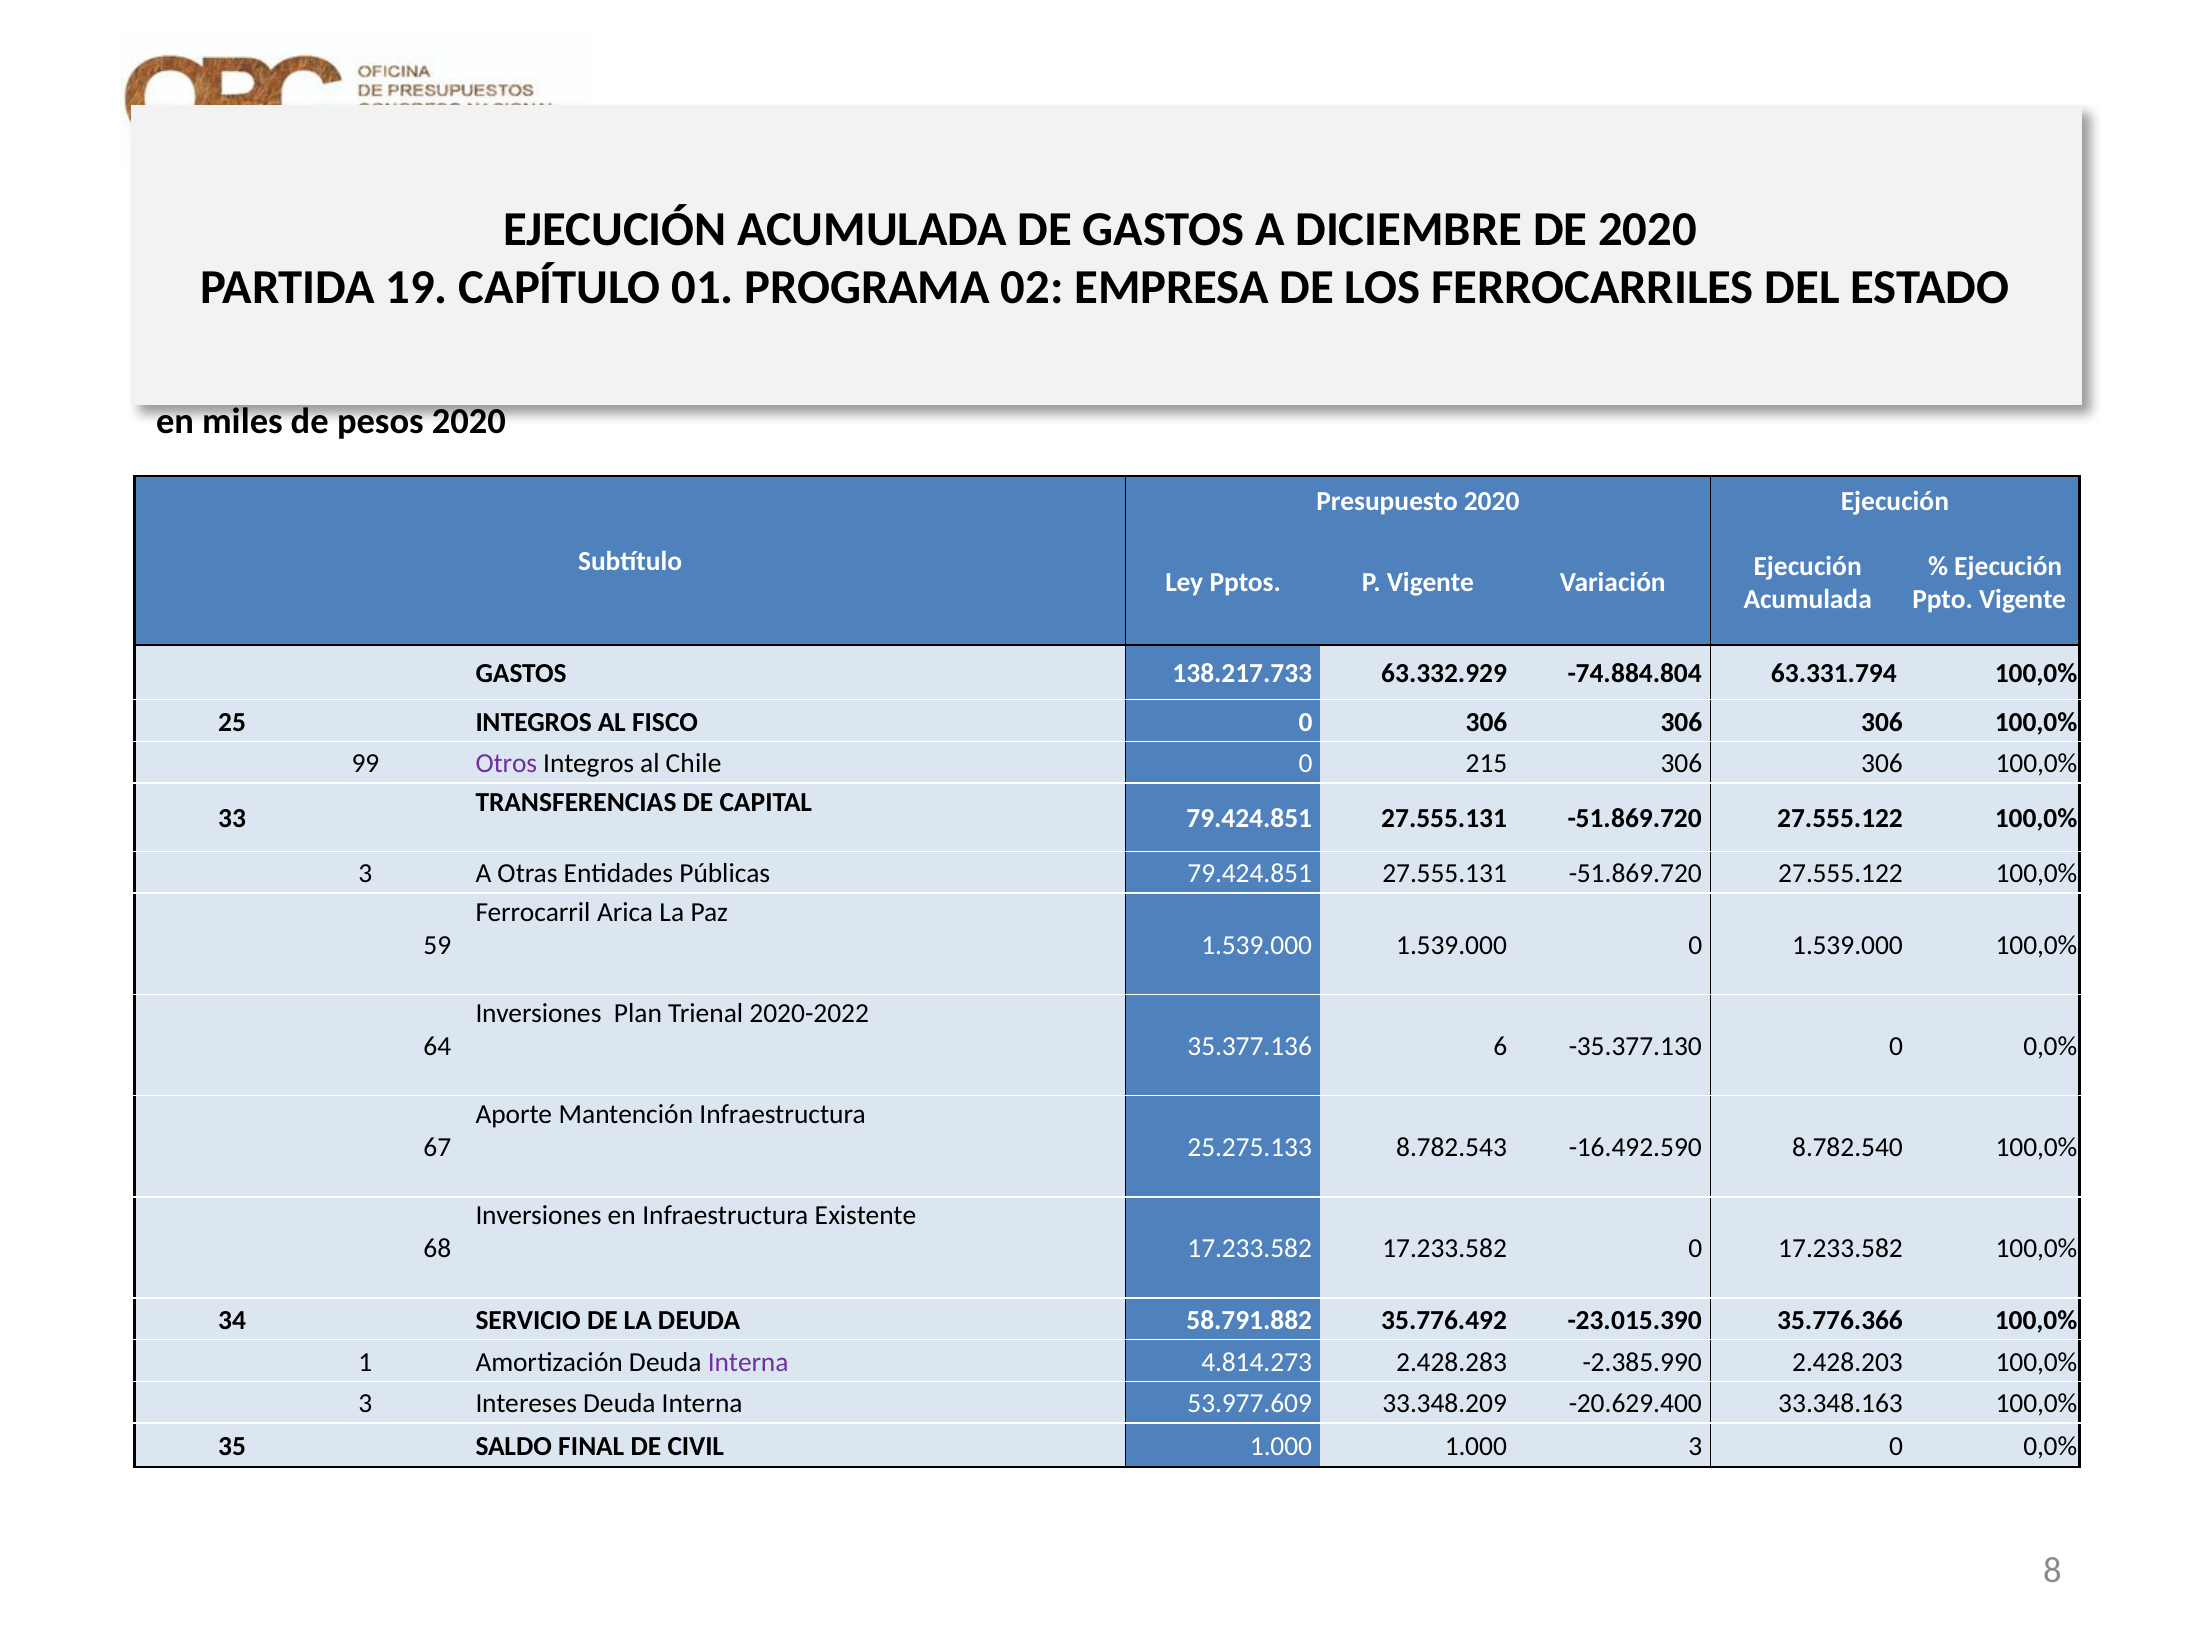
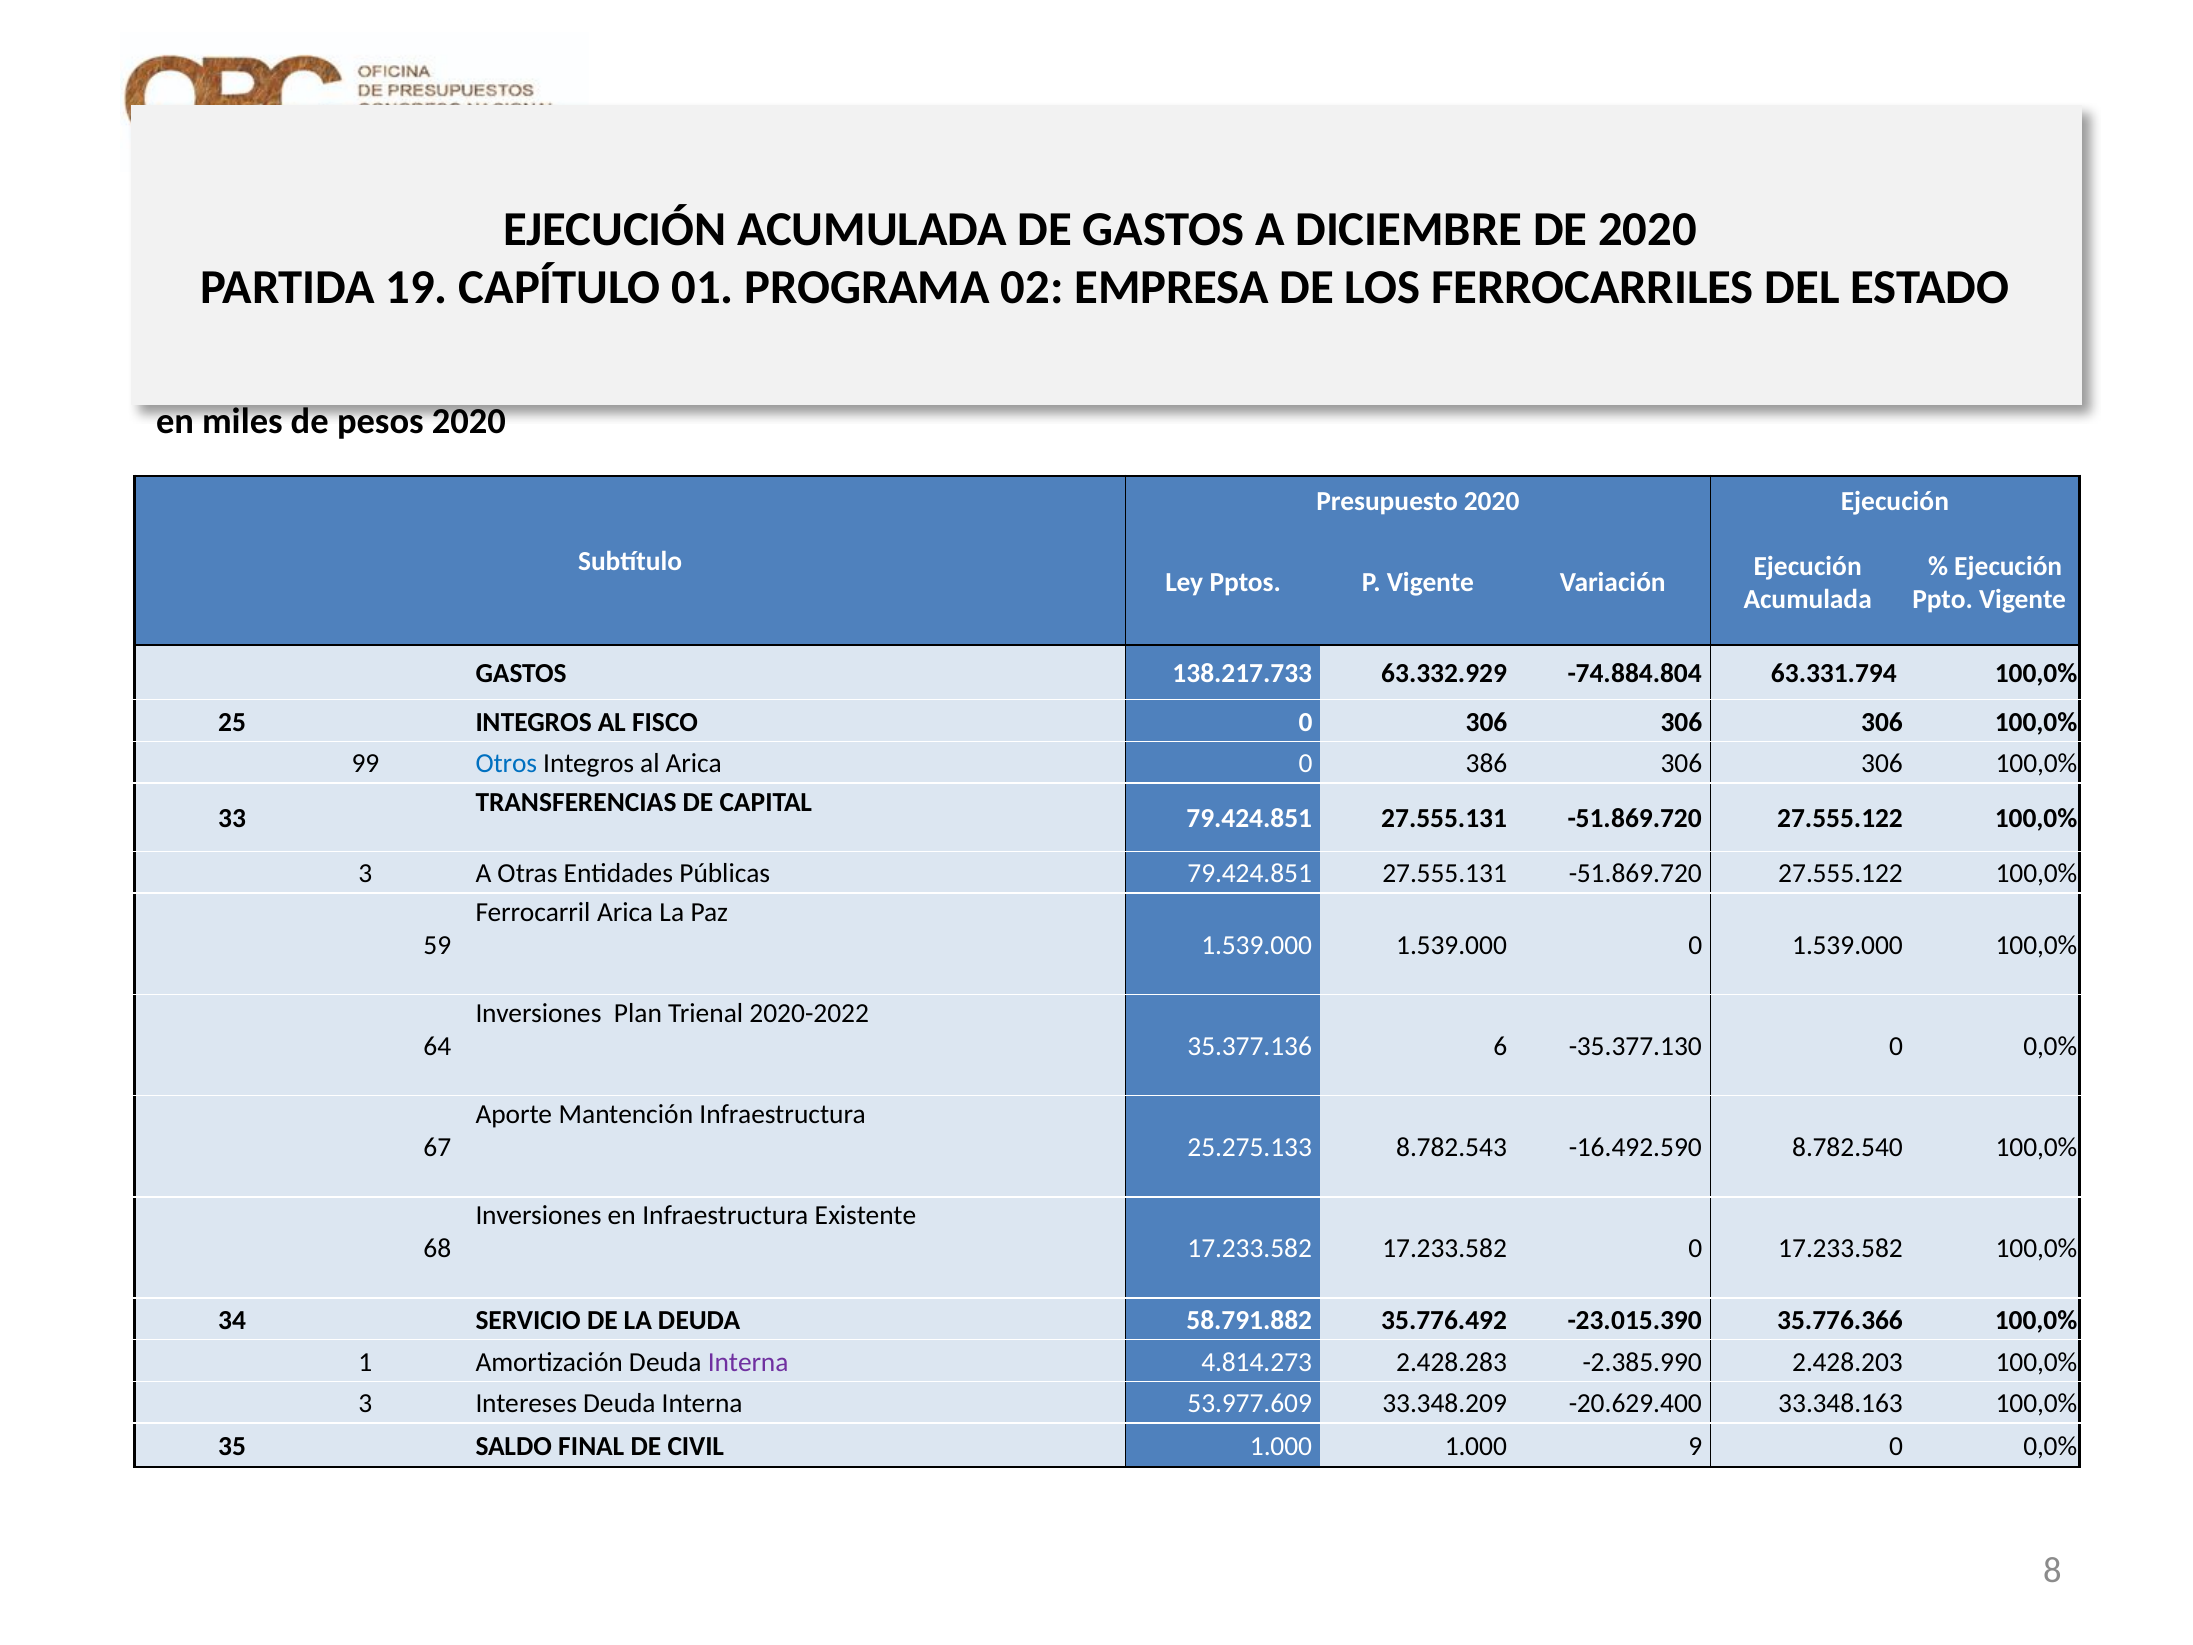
Otros at (506, 763) colour: purple -> blue
al Chile: Chile -> Arica
215: 215 -> 386
1.000 3: 3 -> 9
